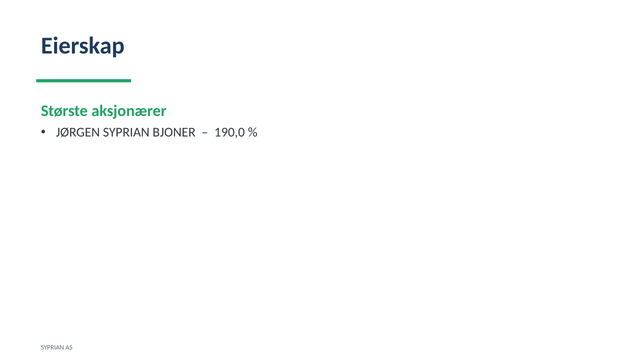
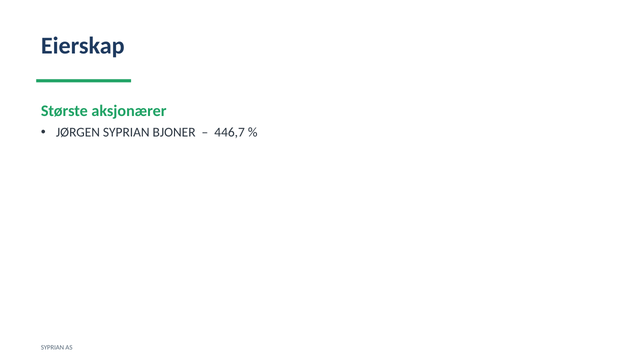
190,0: 190,0 -> 446,7
